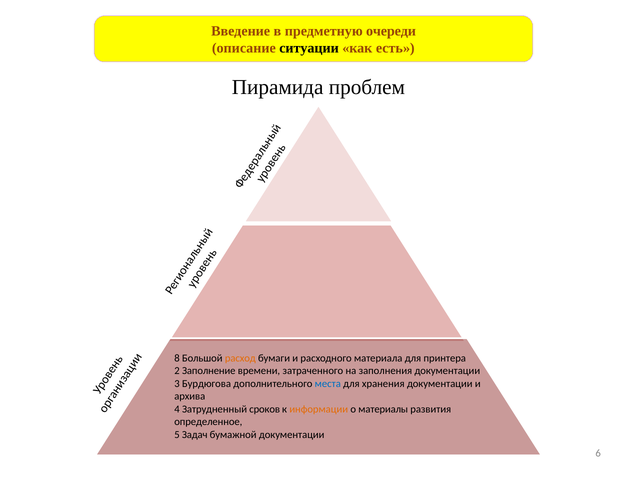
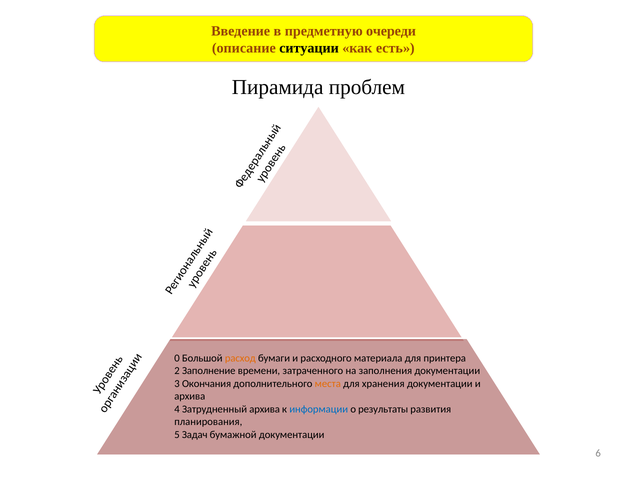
8: 8 -> 0
Бурдюгова: Бурдюгова -> Окончания
места colour: blue -> orange
Затрудненный сроков: сроков -> архива
информации colour: orange -> blue
материалы: материалы -> результаты
определенное: определенное -> планирования
